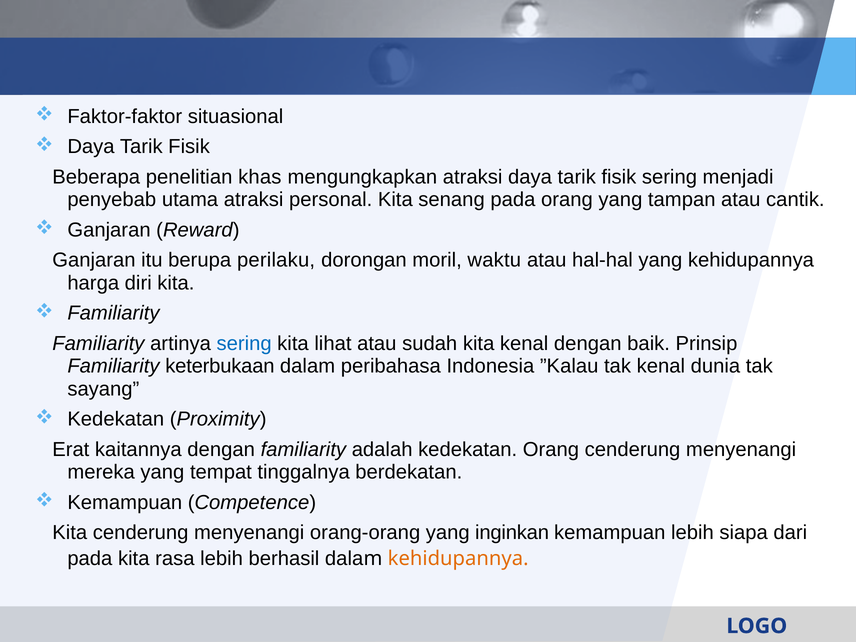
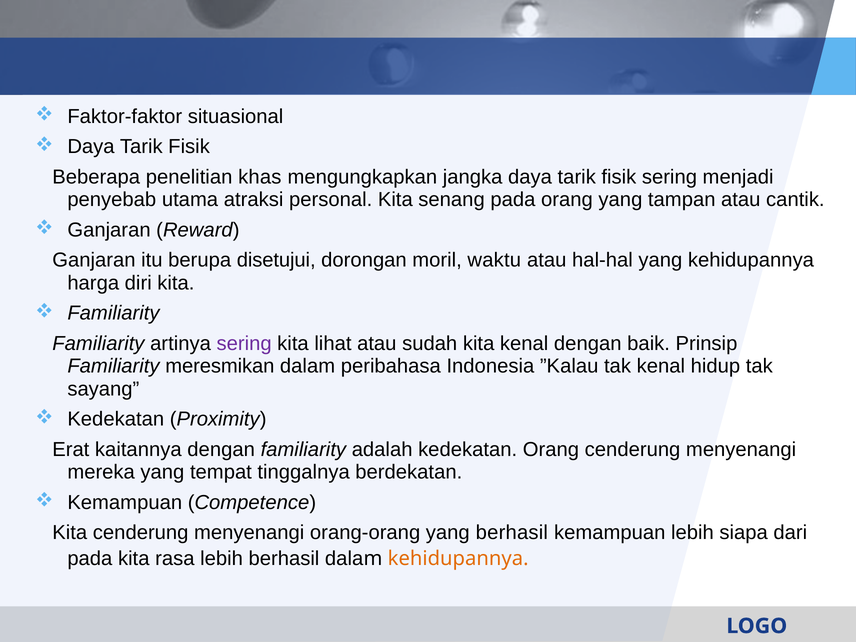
mengungkapkan atraksi: atraksi -> jangka
perilaku: perilaku -> disetujui
sering at (244, 343) colour: blue -> purple
keterbukaan: keterbukaan -> meresmikan
dunia: dunia -> hidup
yang inginkan: inginkan -> berhasil
